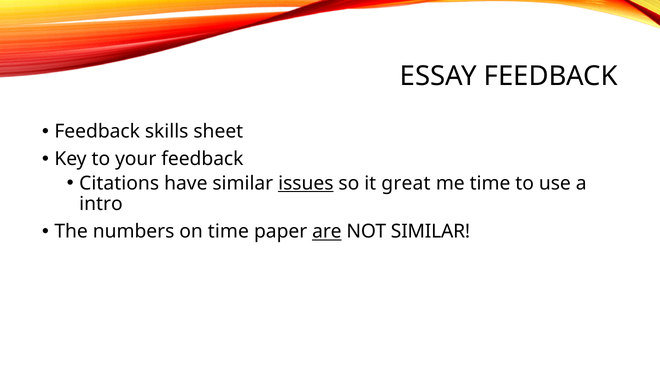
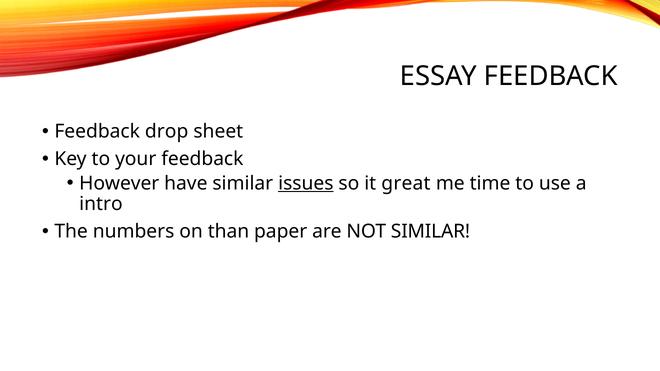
skills: skills -> drop
Citations: Citations -> However
on time: time -> than
are underline: present -> none
